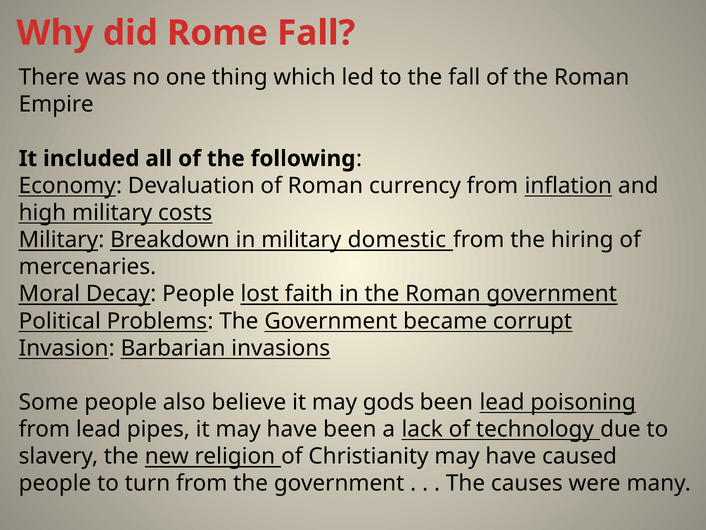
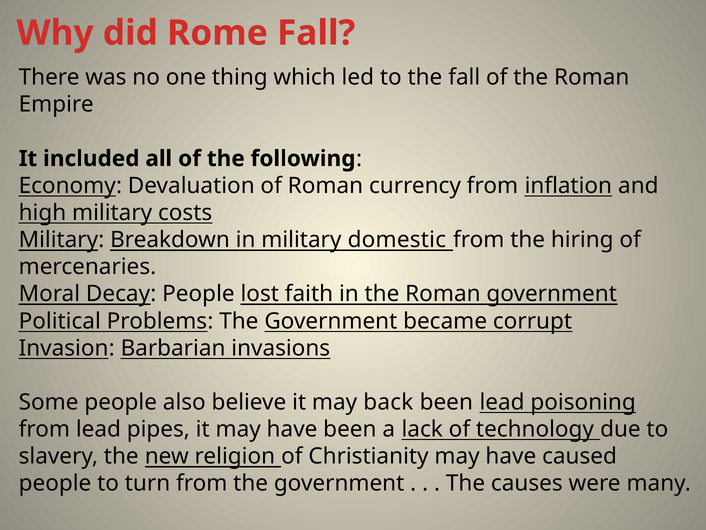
gods: gods -> back
